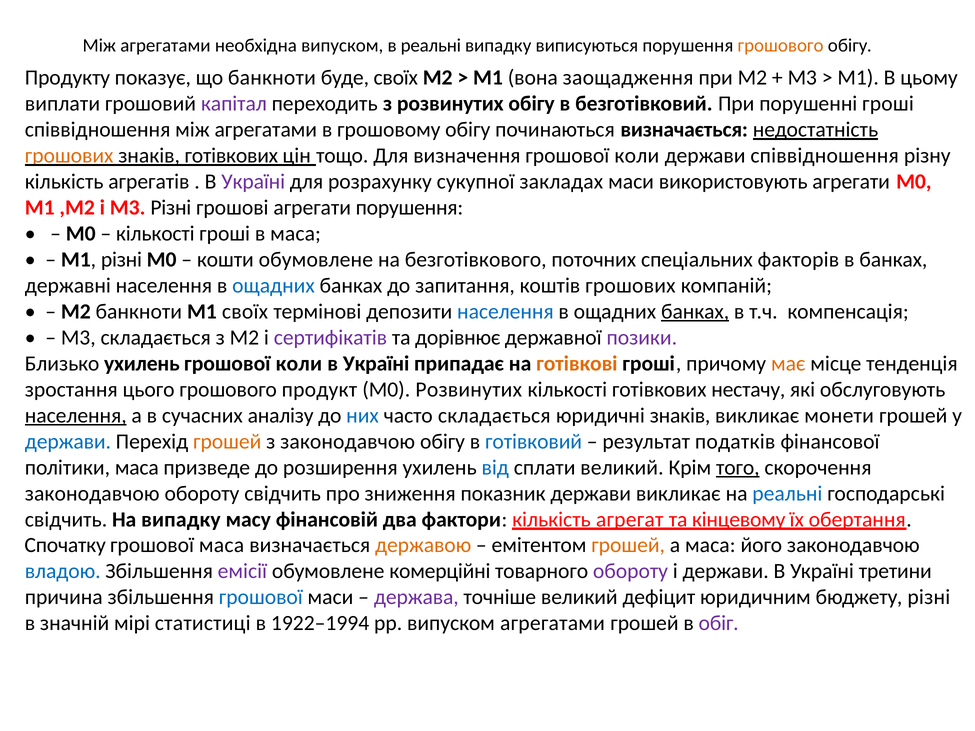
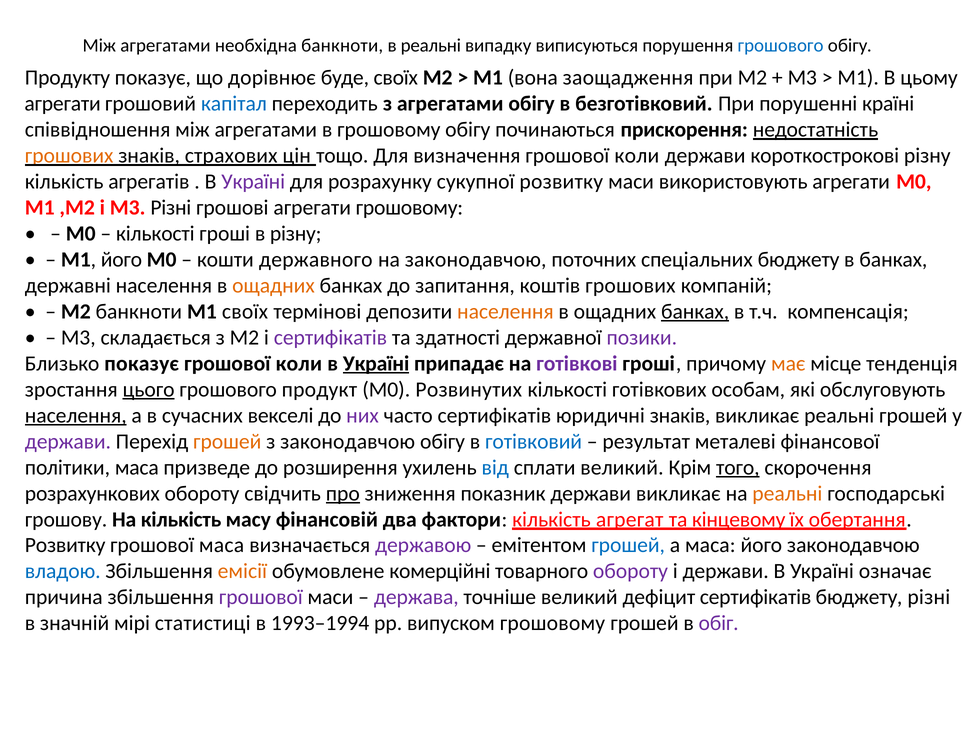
необхідна випуском: випуском -> банкноти
грошового at (781, 45) colour: orange -> blue
що банкноти: банкноти -> дорівнює
виплати at (62, 104): виплати -> агрегати
капітал colour: purple -> blue
з розвинутих: розвинутих -> агрегатами
порушенні гроші: гроші -> країні
починаються визначається: визначається -> прискорення
знаків готівкових: готівкових -> страхових
держави співвідношення: співвідношення -> короткострокові
сукупної закладах: закладах -> розвитку
агрегати порушення: порушення -> грошовому
в маса: маса -> різну
М1 різні: різні -> його
кошти обумовлене: обумовлене -> державного
на безготівкового: безготівкового -> законодавчою
спеціальних факторів: факторів -> бюджету
ощадних at (273, 286) colour: blue -> orange
населення at (505, 312) colour: blue -> orange
дорівнює: дорівнює -> здатності
Близько ухилень: ухилень -> показує
Україні at (376, 364) underline: none -> present
готівкові colour: orange -> purple
цього underline: none -> present
нестачу: нестачу -> особам
аналізу: аналізу -> векселі
них colour: blue -> purple
часто складається: складається -> сертифікатів
викликає монети: монети -> реальні
держави at (68, 442) colour: blue -> purple
податків: податків -> металеві
законодавчою at (92, 494): законодавчою -> розрахункових
про underline: none -> present
реальні at (787, 494) colour: blue -> orange
свідчить at (66, 520): свідчить -> грошову
На випадку: випадку -> кількість
Спочатку at (65, 546): Спочатку -> Розвитку
державою colour: orange -> purple
грошей at (628, 546) colour: orange -> blue
емісії colour: purple -> orange
третини: третини -> означає
грошової at (261, 598) colour: blue -> purple
дефіцит юридичним: юридичним -> сертифікатів
1922–1994: 1922–1994 -> 1993–1994
випуском агрегатами: агрегатами -> грошовому
